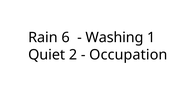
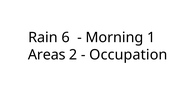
Washing: Washing -> Morning
Quiet: Quiet -> Areas
